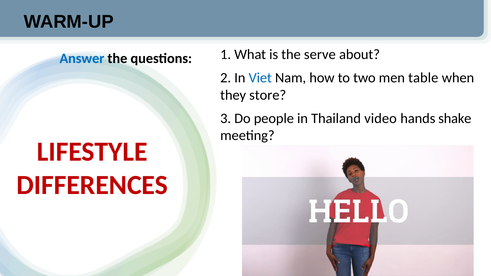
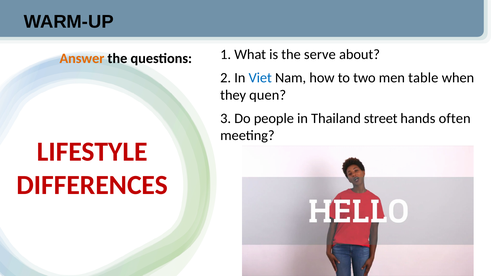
Answer colour: blue -> orange
store: store -> quen
video: video -> street
shake: shake -> often
